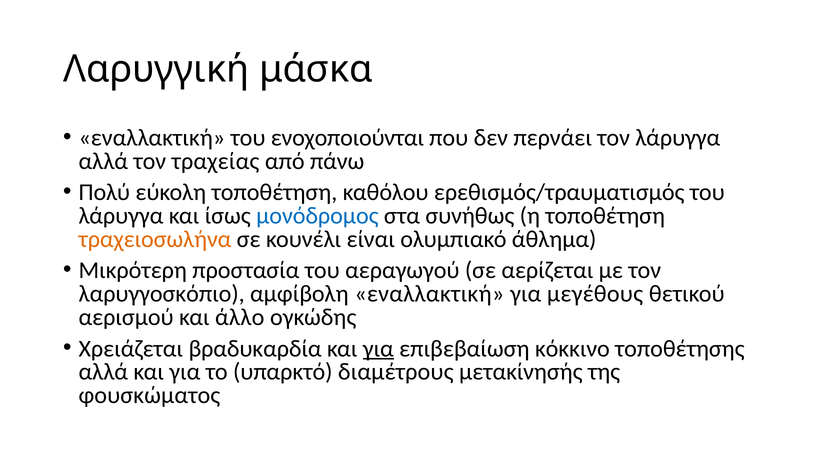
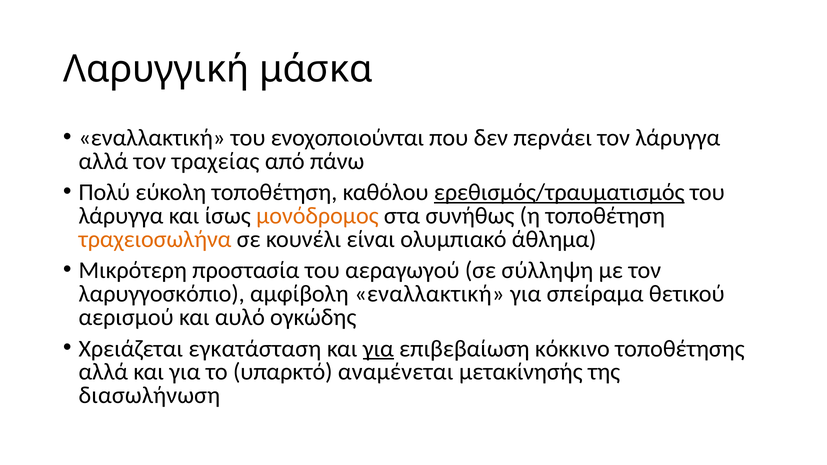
ερεθισμός/τραυματισμός underline: none -> present
μονόδρομος colour: blue -> orange
αερίζεται: αερίζεται -> σύλληψη
μεγέθους: μεγέθους -> σπείραμα
άλλο: άλλο -> αυλό
βραδυκαρδία: βραδυκαρδία -> εγκατάσταση
διαμέτρους: διαμέτρους -> αναμένεται
φουσκώματος: φουσκώματος -> διασωλήνωση
